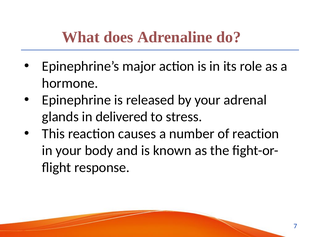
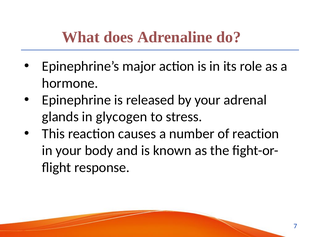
delivered: delivered -> glycogen
